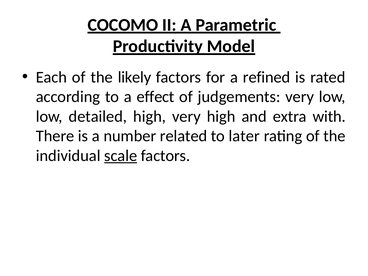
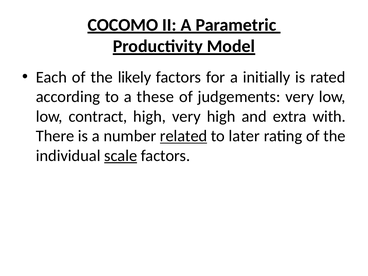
refined: refined -> initially
effect: effect -> these
detailed: detailed -> contract
related underline: none -> present
